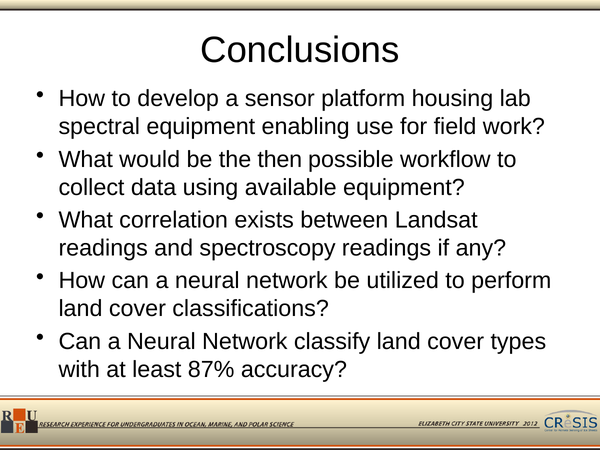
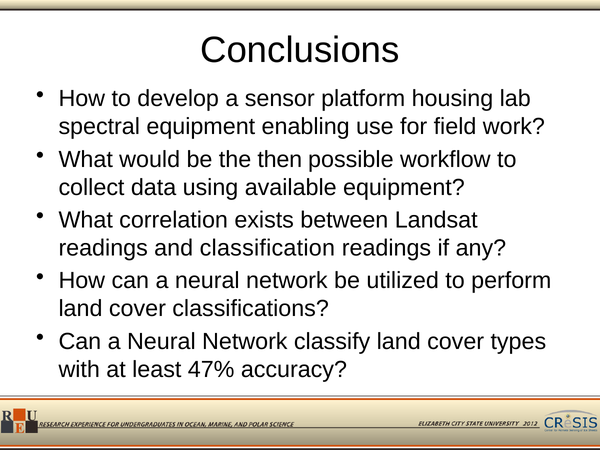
spectroscopy: spectroscopy -> classification
87%: 87% -> 47%
